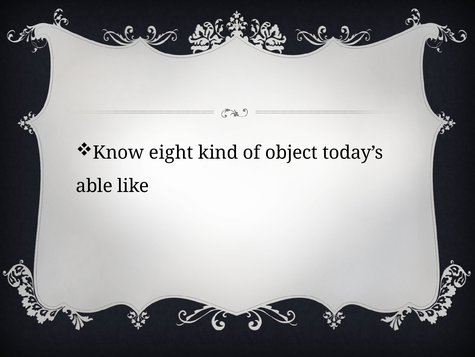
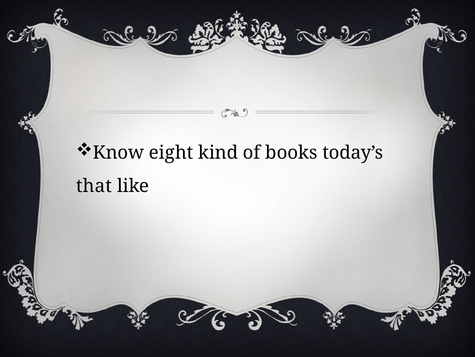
object: object -> books
able: able -> that
